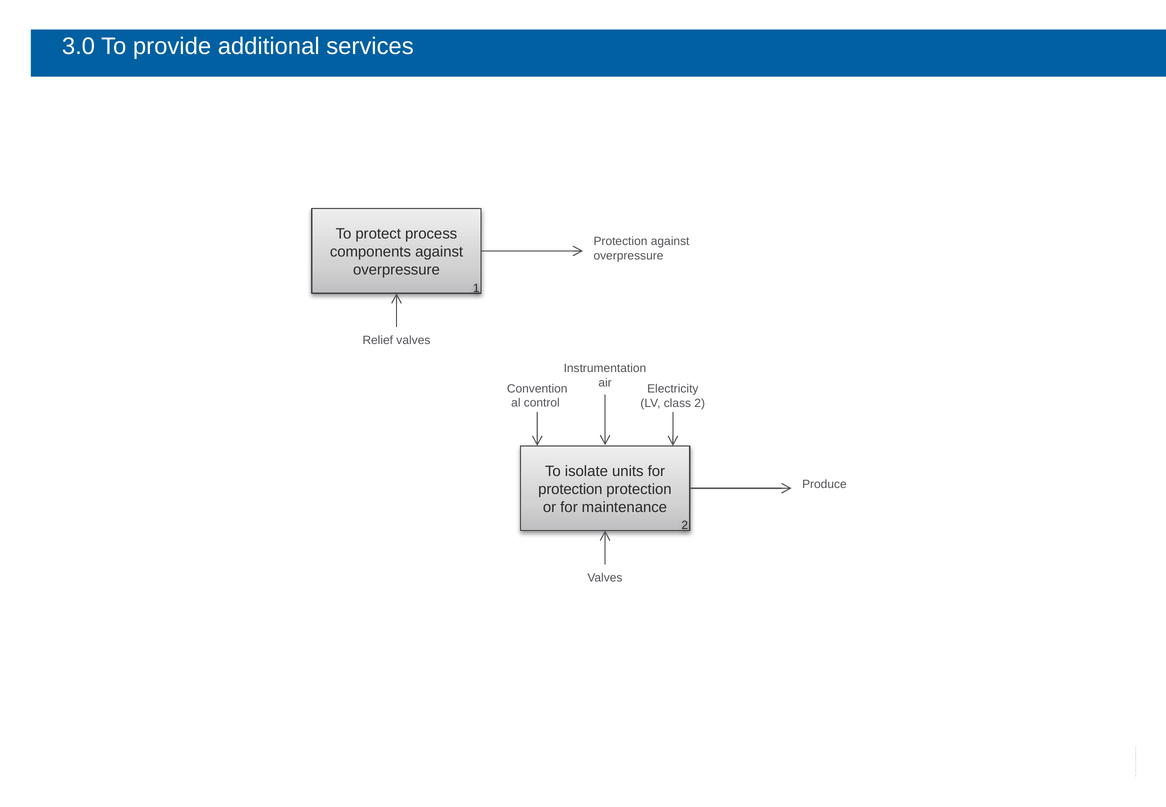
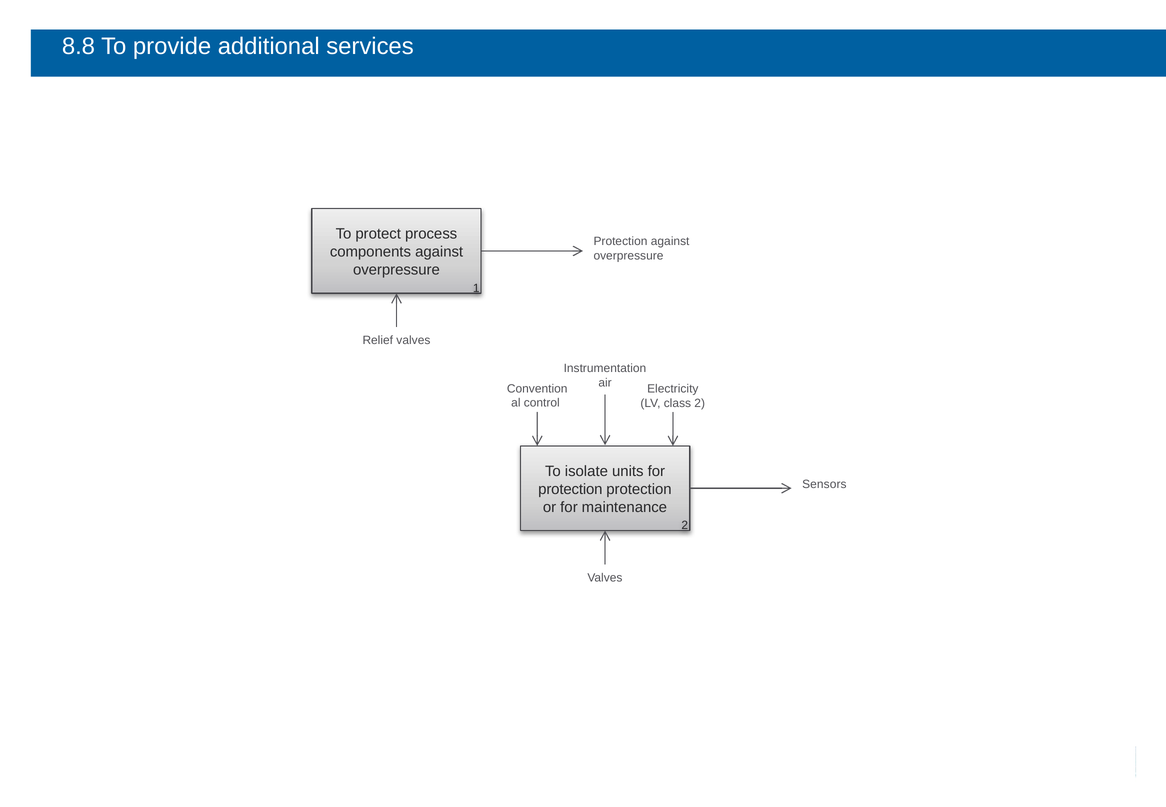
3.0: 3.0 -> 8.8
Produce: Produce -> Sensors
